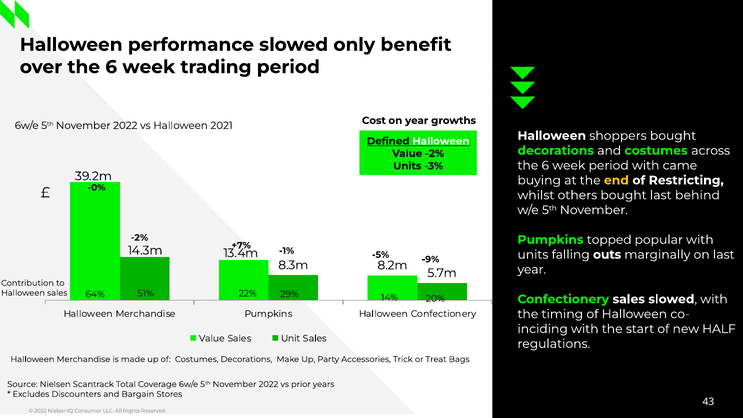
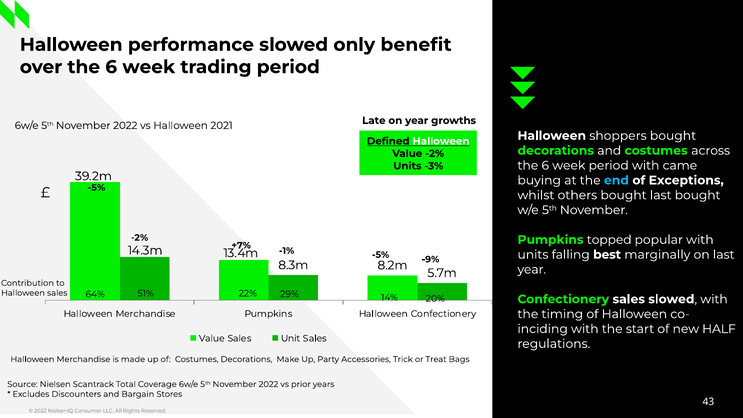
Cost: Cost -> Late
end colour: yellow -> light blue
Restricting: Restricting -> Exceptions
-0% at (97, 188): -0% -> -5%
last behind: behind -> bought
outs: outs -> best
